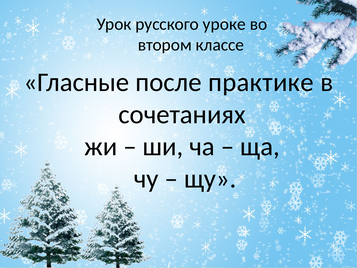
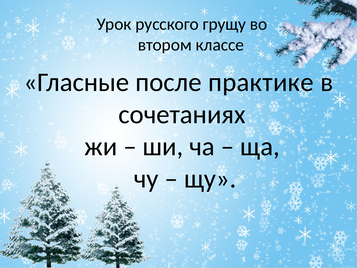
уроке: уроке -> грущу
